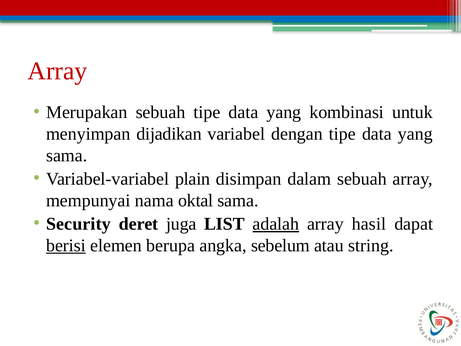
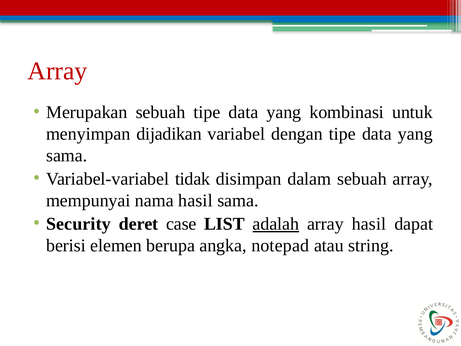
plain: plain -> tidak
nama oktal: oktal -> hasil
juga: juga -> case
berisi underline: present -> none
sebelum: sebelum -> notepad
